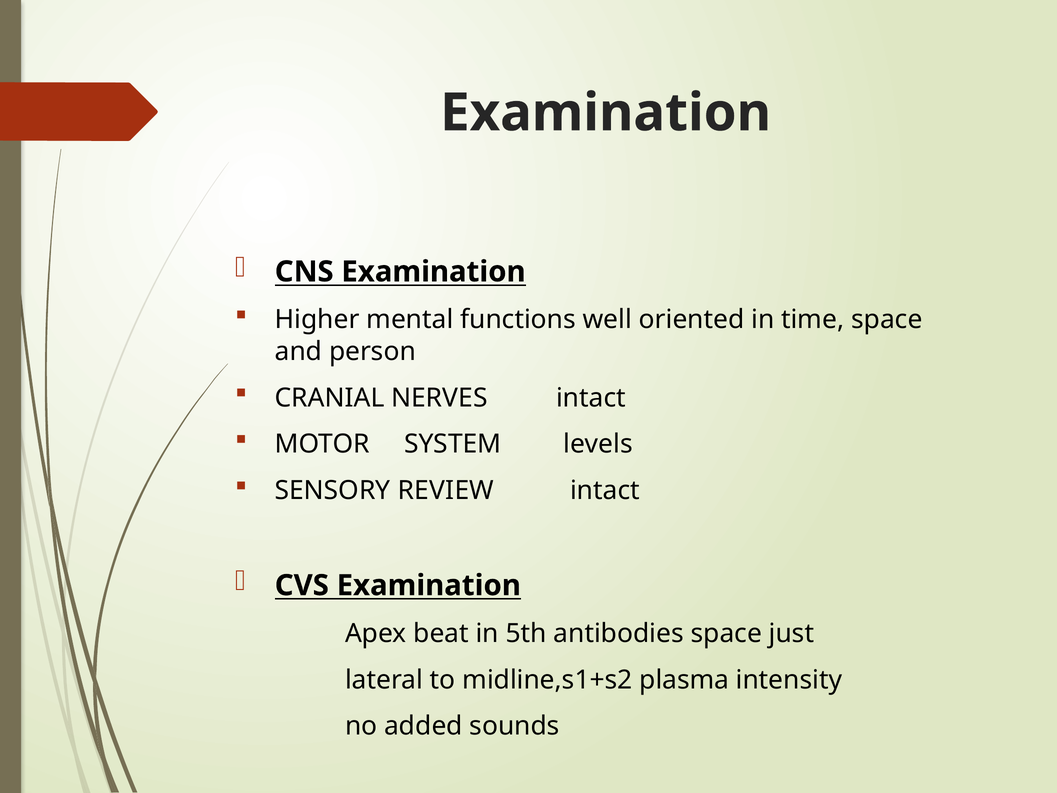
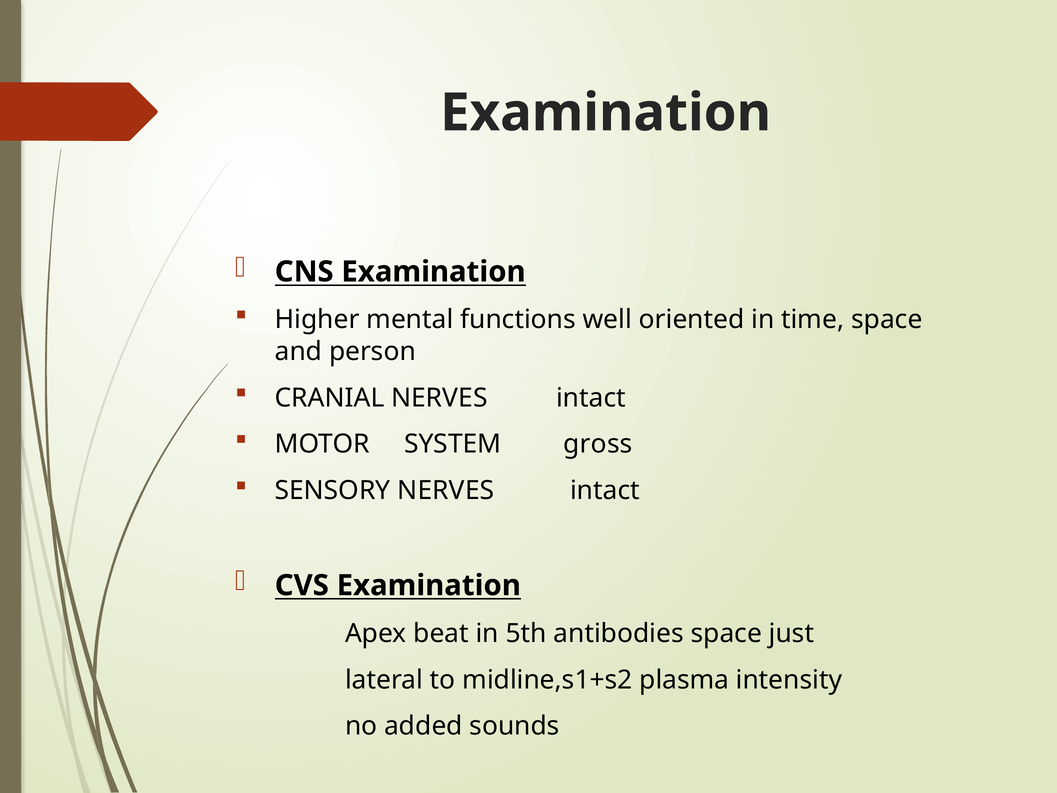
levels: levels -> gross
SENSORY REVIEW: REVIEW -> NERVES
